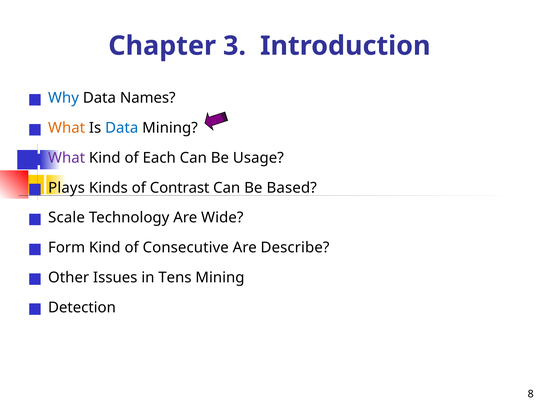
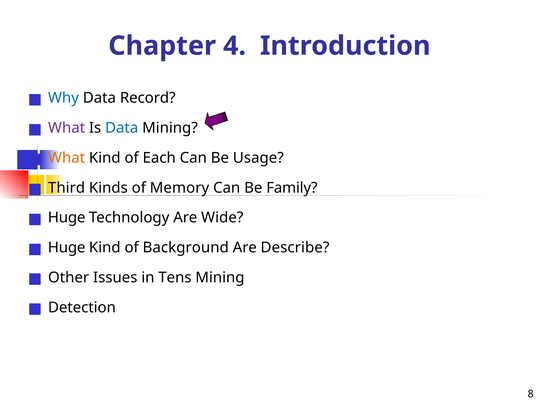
3: 3 -> 4
Names: Names -> Record
What at (67, 128) colour: orange -> purple
What at (67, 158) colour: purple -> orange
Plays: Plays -> Third
Contrast: Contrast -> Memory
Based: Based -> Family
Scale at (67, 218): Scale -> Huge
Form at (67, 248): Form -> Huge
Consecutive: Consecutive -> Background
